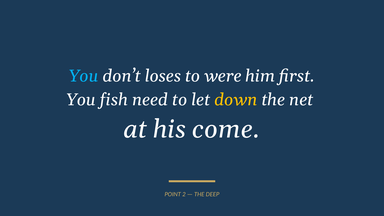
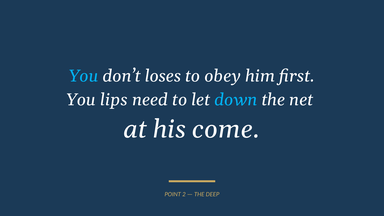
were: were -> obey
fish: fish -> lips
down colour: yellow -> light blue
